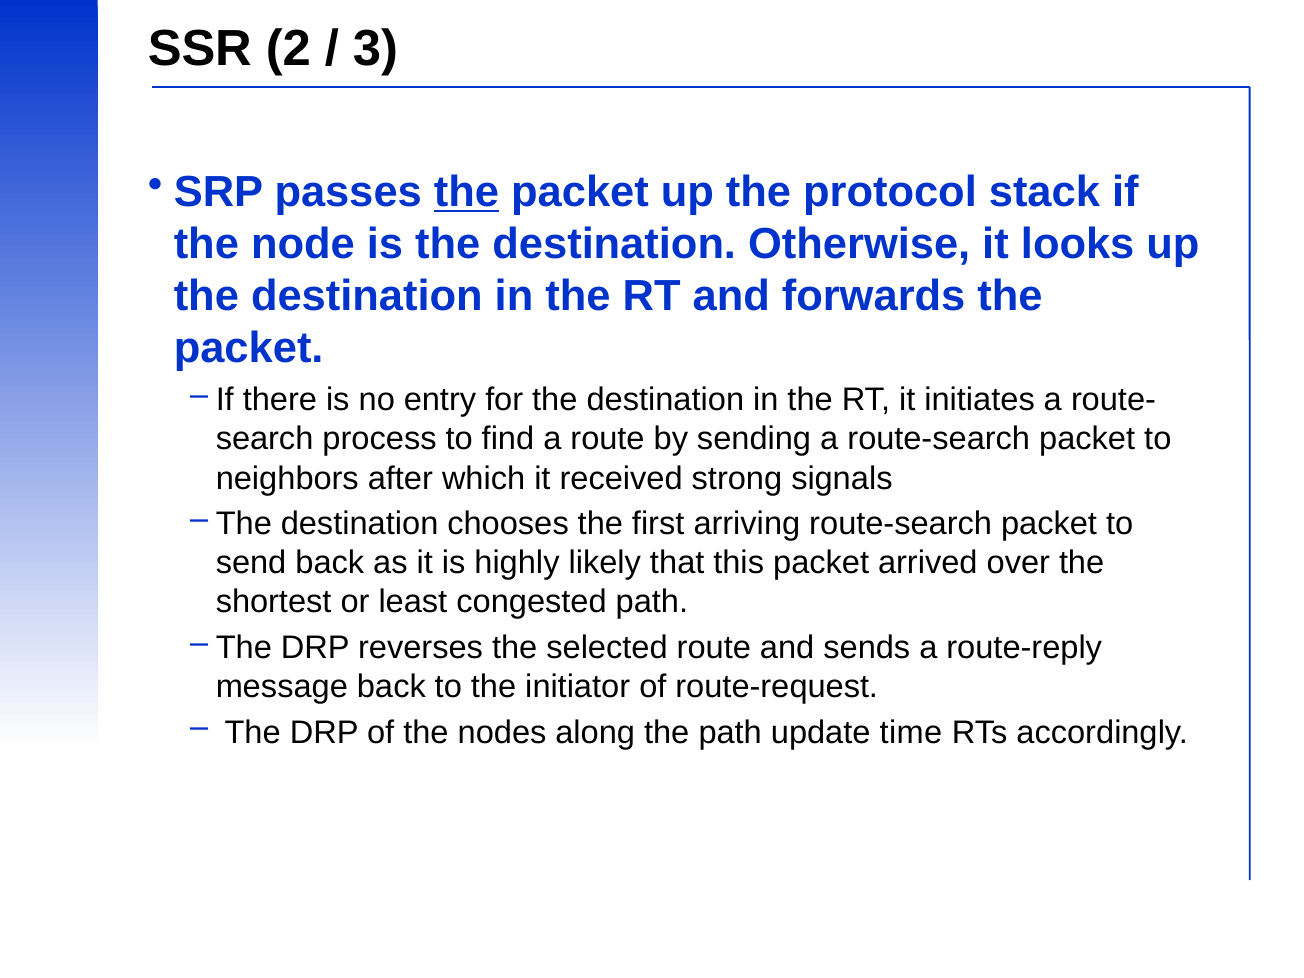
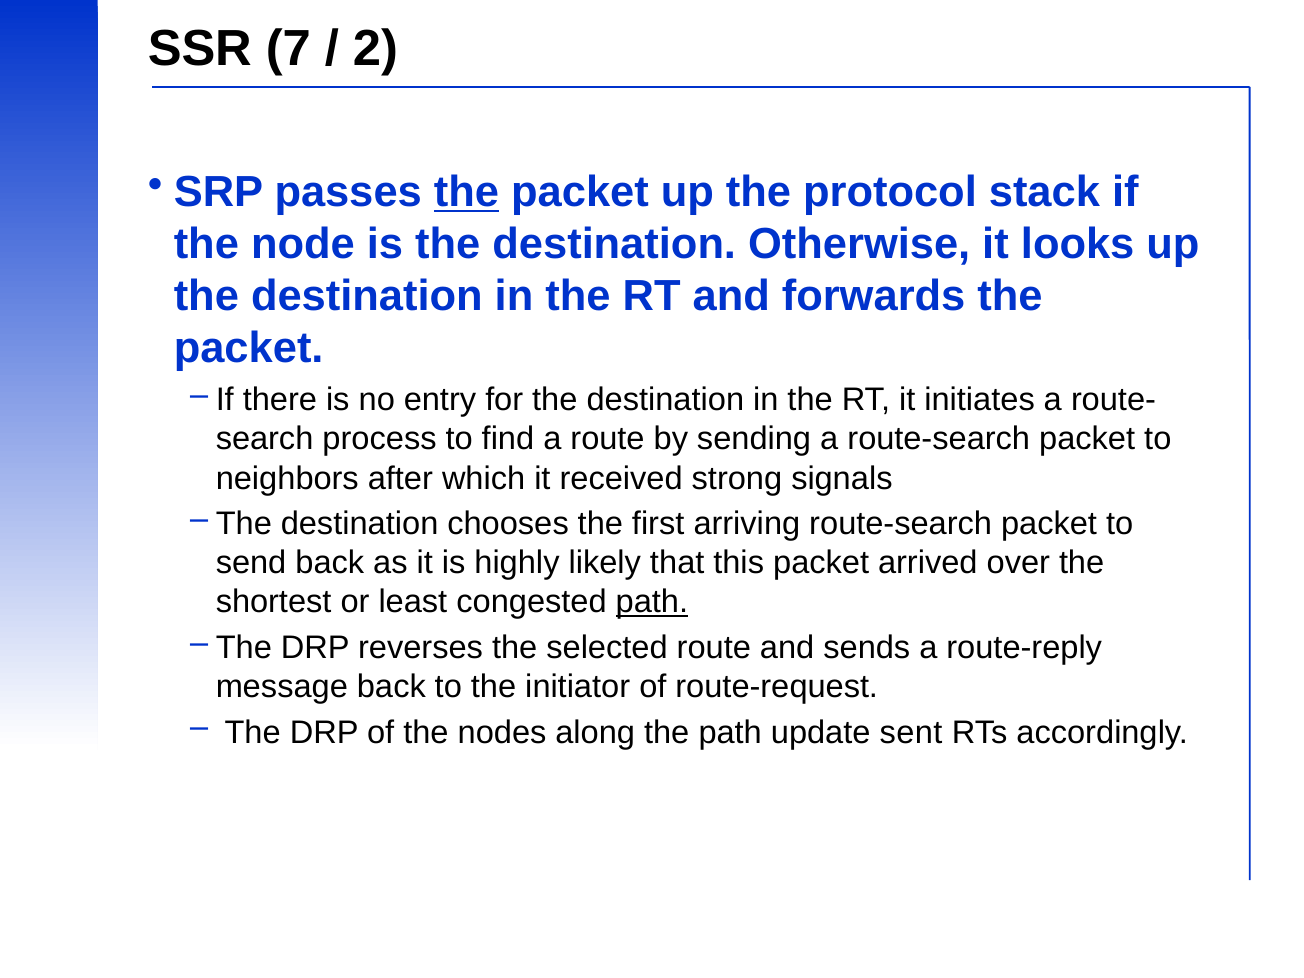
2: 2 -> 7
3: 3 -> 2
path at (652, 602) underline: none -> present
time: time -> sent
